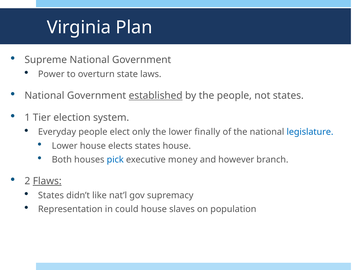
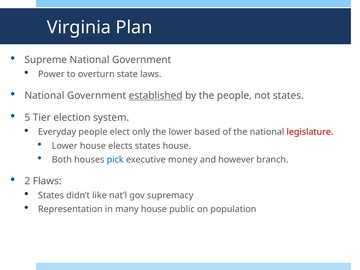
1: 1 -> 5
finally: finally -> based
legislature colour: blue -> red
Flaws underline: present -> none
could: could -> many
slaves: slaves -> public
